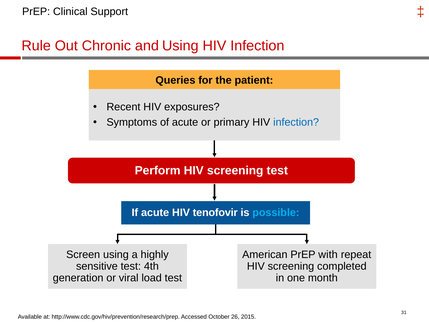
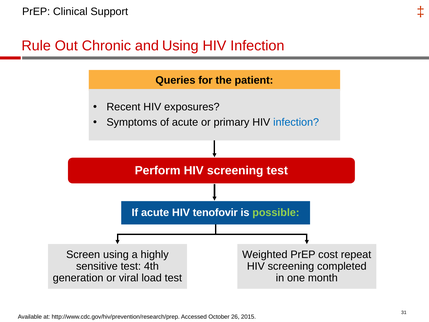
possible colour: light blue -> light green
American: American -> Weighted
with: with -> cost
